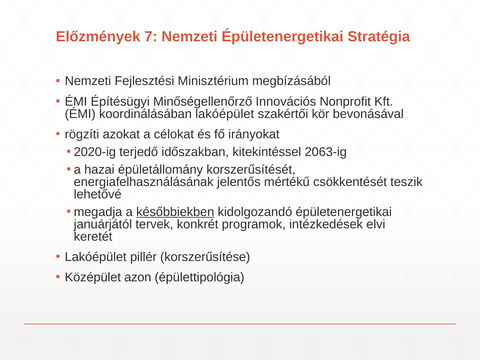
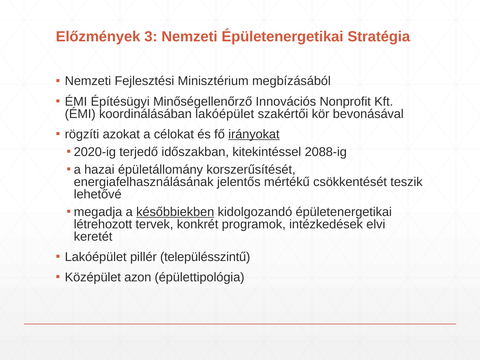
7: 7 -> 3
irányokat underline: none -> present
2063-ig: 2063-ig -> 2088-ig
januárjától: januárjától -> létrehozott
korszerűsítése: korszerűsítése -> településszintű
